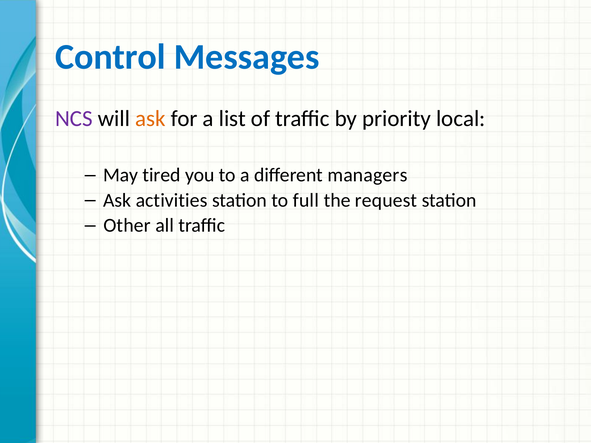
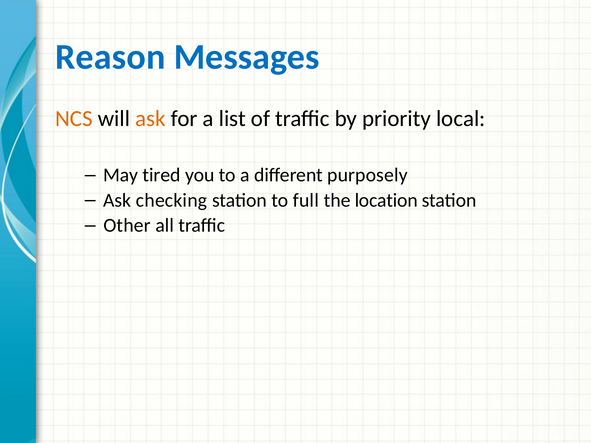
Control: Control -> Reason
NCS colour: purple -> orange
managers: managers -> purposely
activities: activities -> checking
request: request -> location
